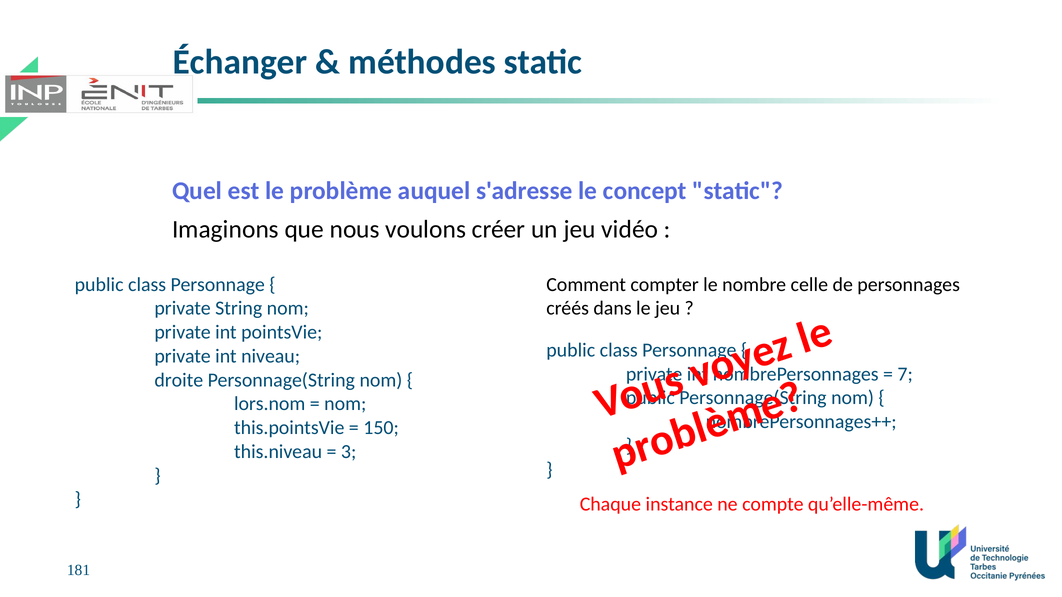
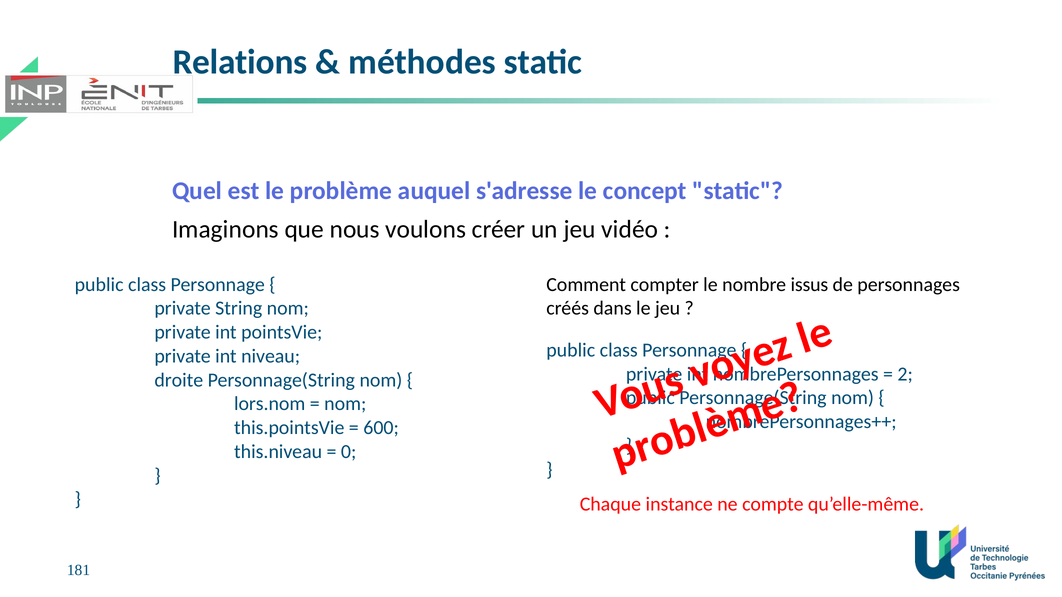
Échanger: Échanger -> Relations
celle: celle -> issus
7: 7 -> 2
150: 150 -> 600
3: 3 -> 0
